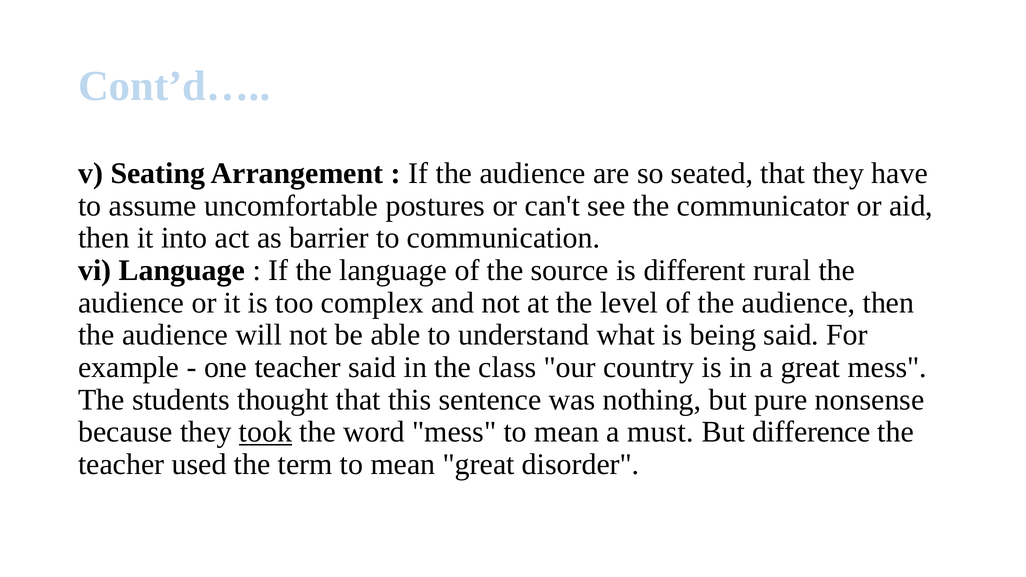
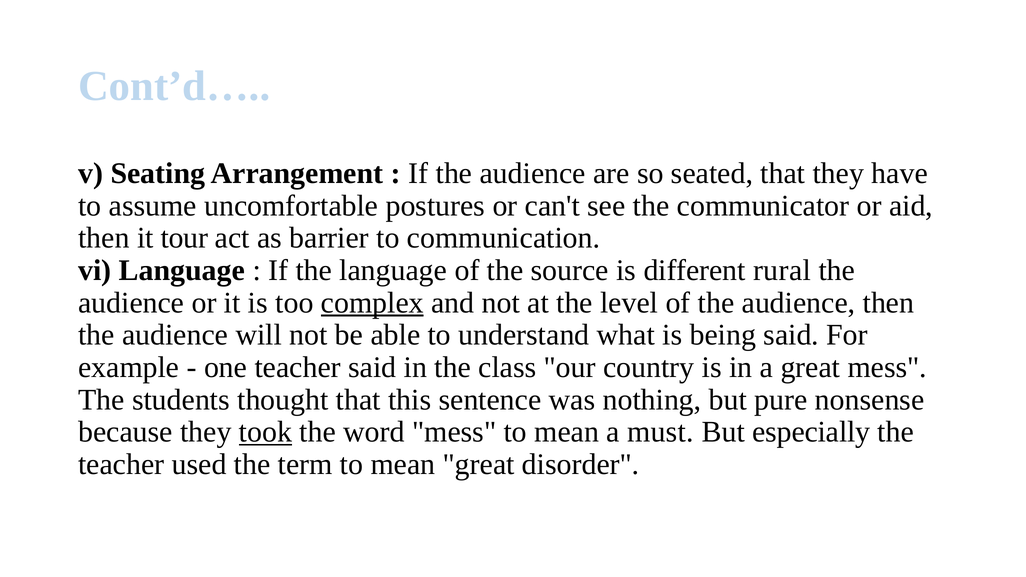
into: into -> tour
complex underline: none -> present
difference: difference -> especially
